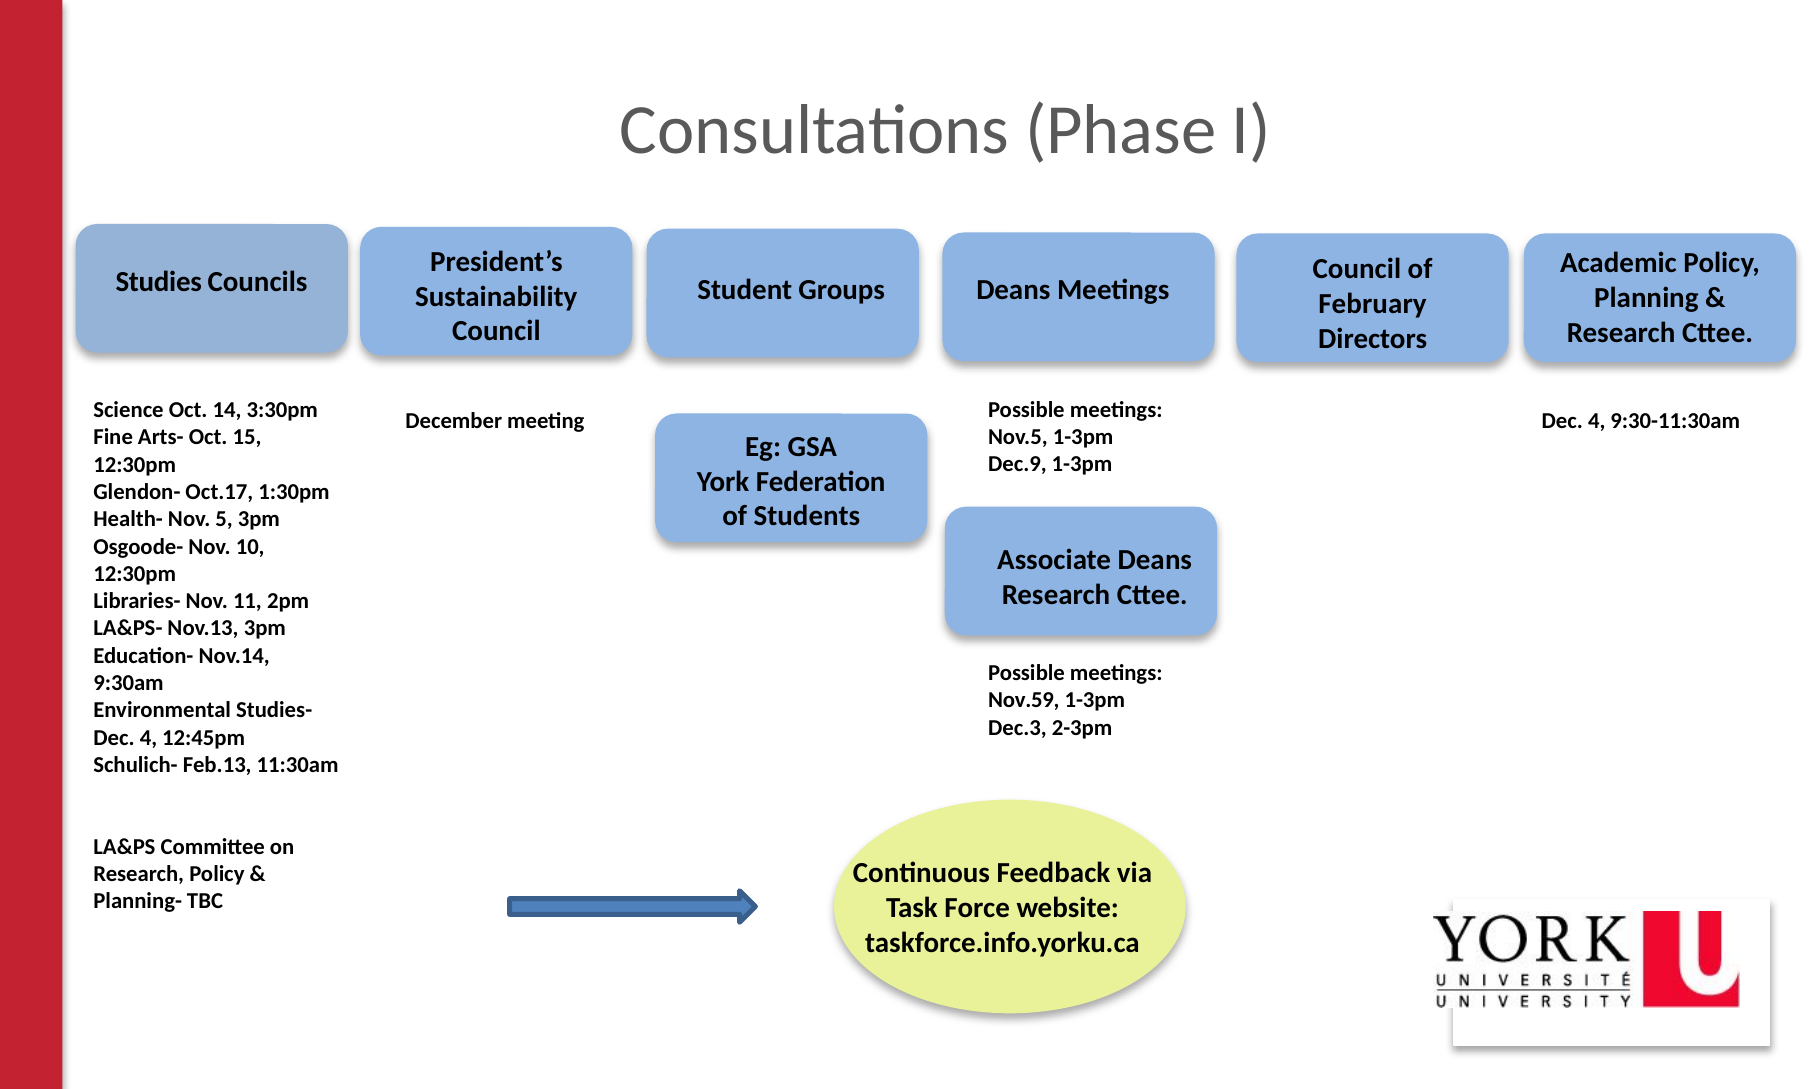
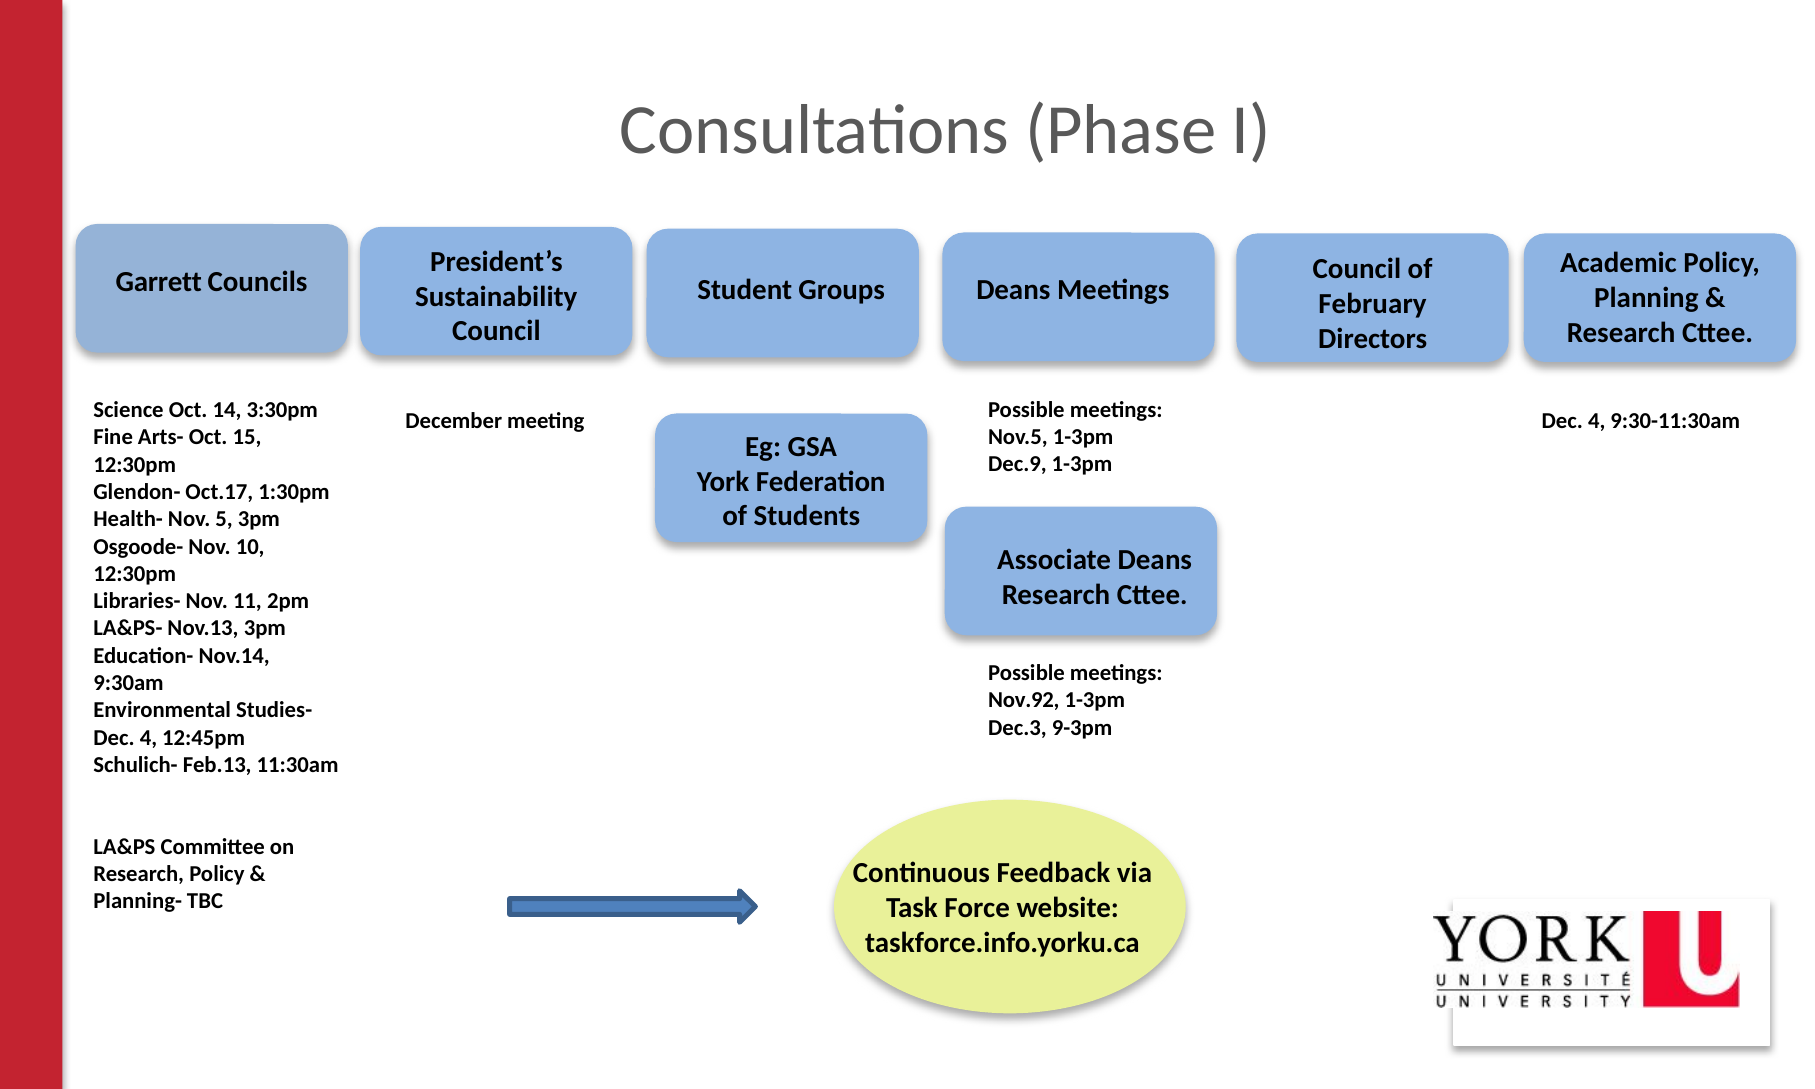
Studies: Studies -> Garrett
Nov.59: Nov.59 -> Nov.92
2-3pm: 2-3pm -> 9-3pm
